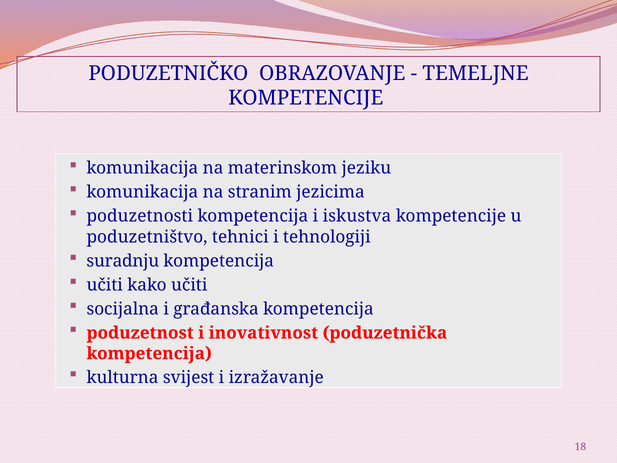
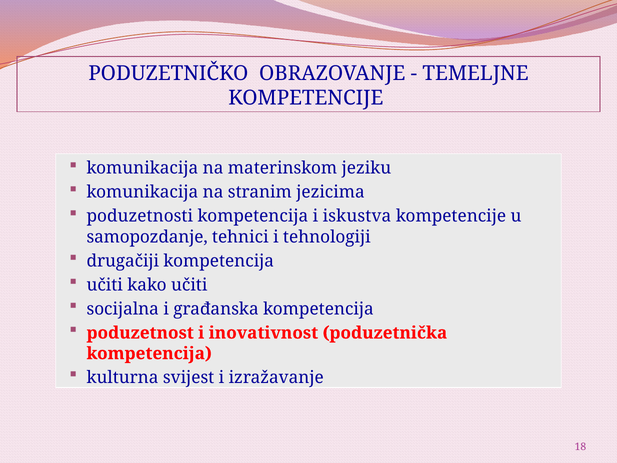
poduzetništvo: poduzetništvo -> samopozdanje
suradnju: suradnju -> drugačiji
